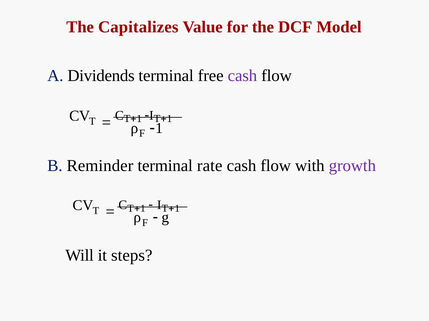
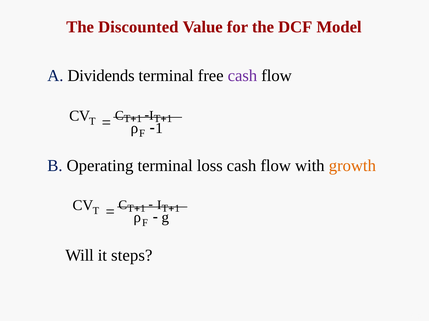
Capitalizes: Capitalizes -> Discounted
Reminder: Reminder -> Operating
rate: rate -> loss
growth colour: purple -> orange
